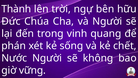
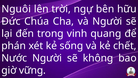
Thành: Thành -> Nguôi
